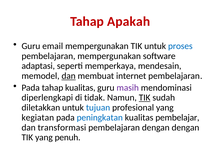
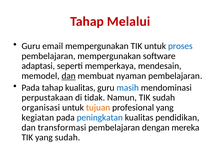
Apakah: Apakah -> Melalui
internet: internet -> nyaman
masih colour: purple -> blue
diperlengkapi: diperlengkapi -> perpustakaan
TIK at (145, 97) underline: present -> none
diletakkan: diletakkan -> organisasi
tujuan colour: blue -> orange
pembelajar: pembelajar -> pendidikan
dengan dengan: dengan -> mereka
yang penuh: penuh -> sudah
